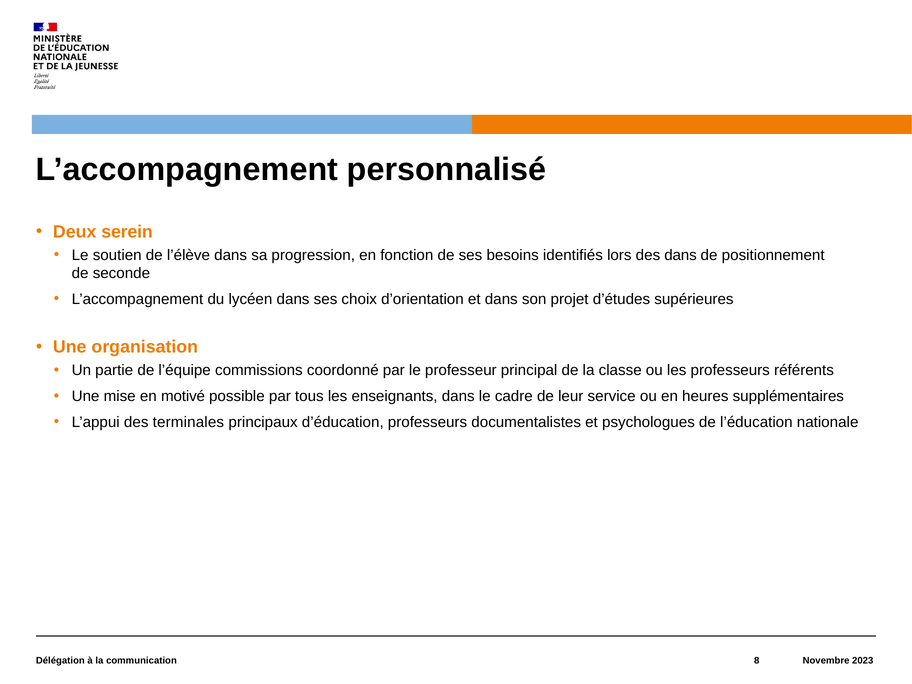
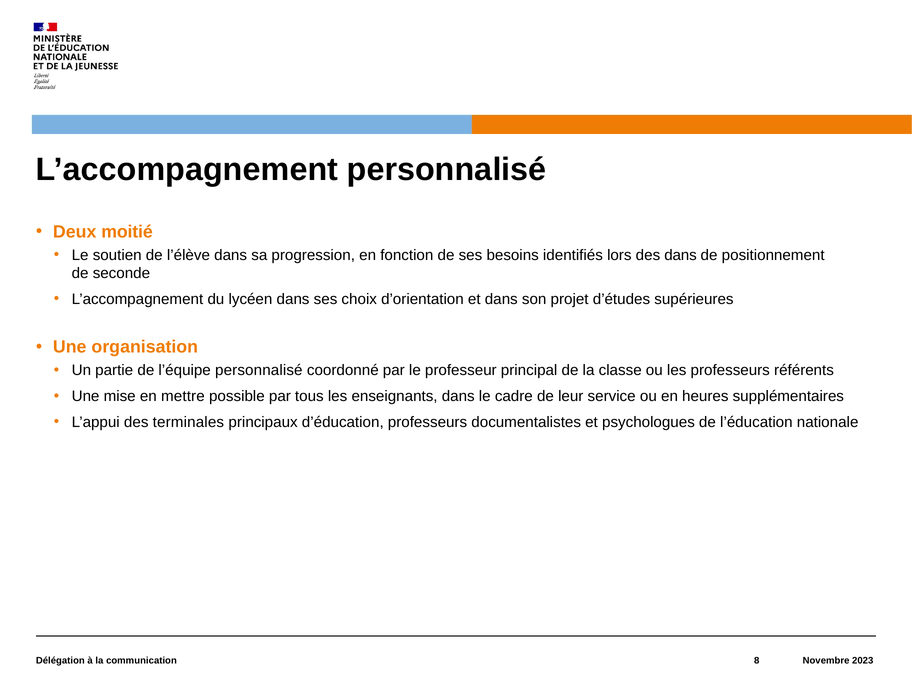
serein: serein -> moitié
l’équipe commissions: commissions -> personnalisé
motivé: motivé -> mettre
